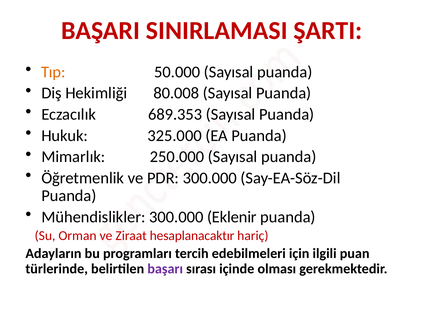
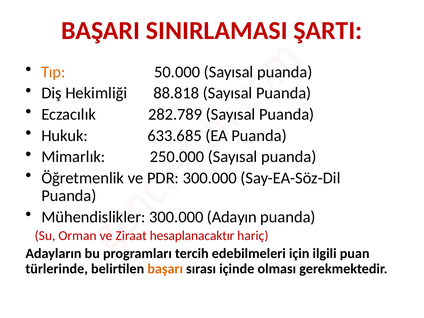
80.008: 80.008 -> 88.818
689.353: 689.353 -> 282.789
325.000: 325.000 -> 633.685
Eklenir: Eklenir -> Adayın
başarı colour: purple -> orange
